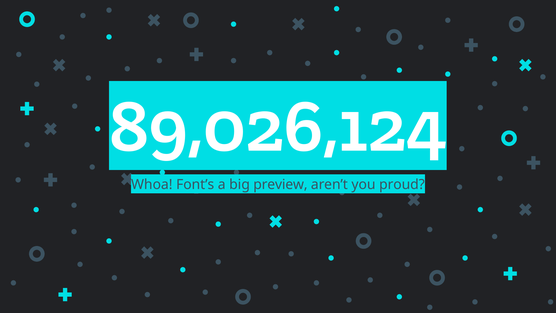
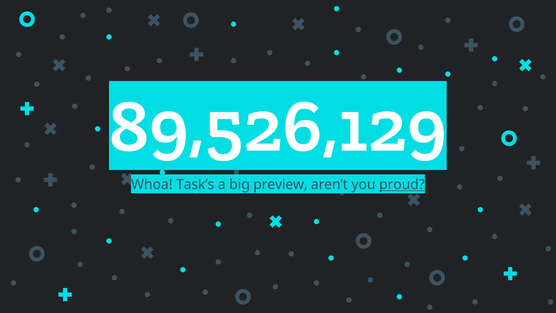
89,026,124: 89,026,124 -> 89,526,129
Font’s: Font’s -> Task’s
proud underline: none -> present
